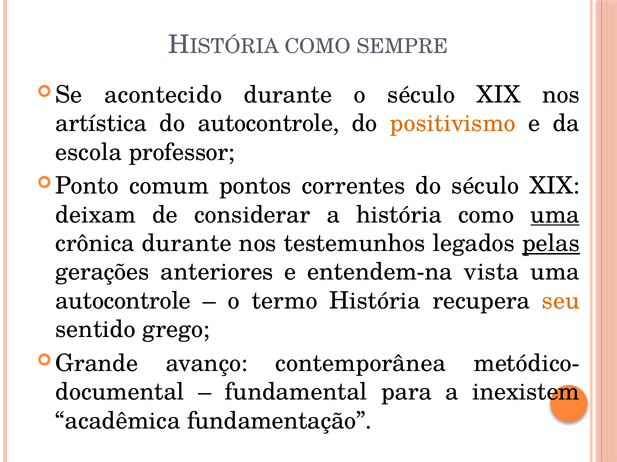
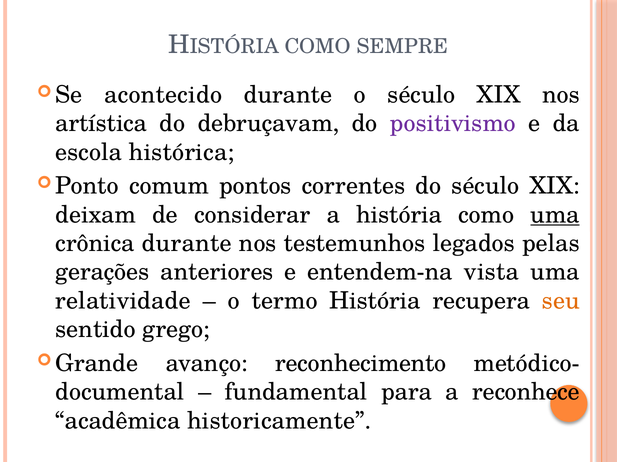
do autocontrole: autocontrole -> debruçavam
positivismo colour: orange -> purple
professor: professor -> histórica
pelas underline: present -> none
autocontrole at (123, 301): autocontrole -> relatividade
contemporânea: contemporânea -> reconhecimento
inexistem: inexistem -> reconhece
fundamentação: fundamentação -> historicamente
